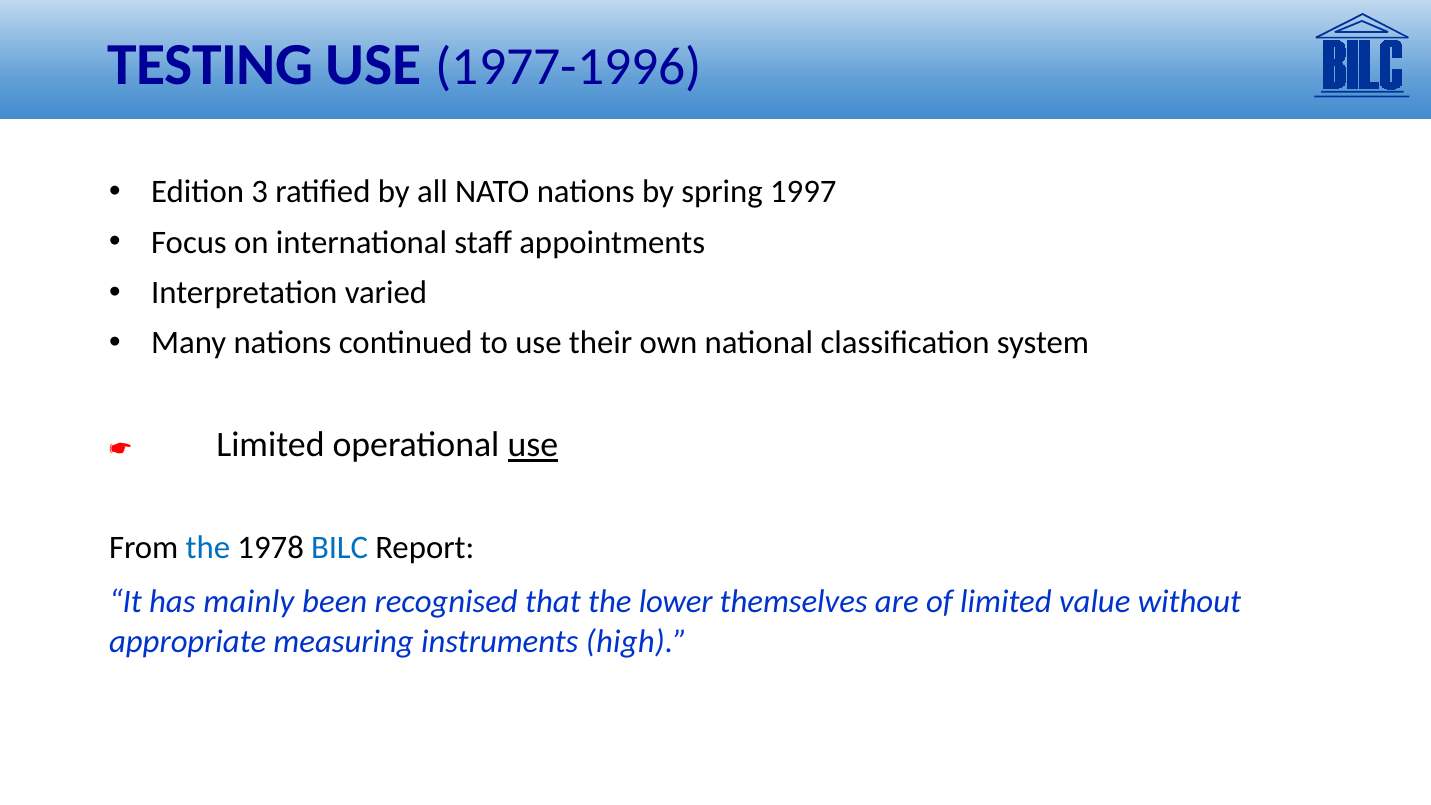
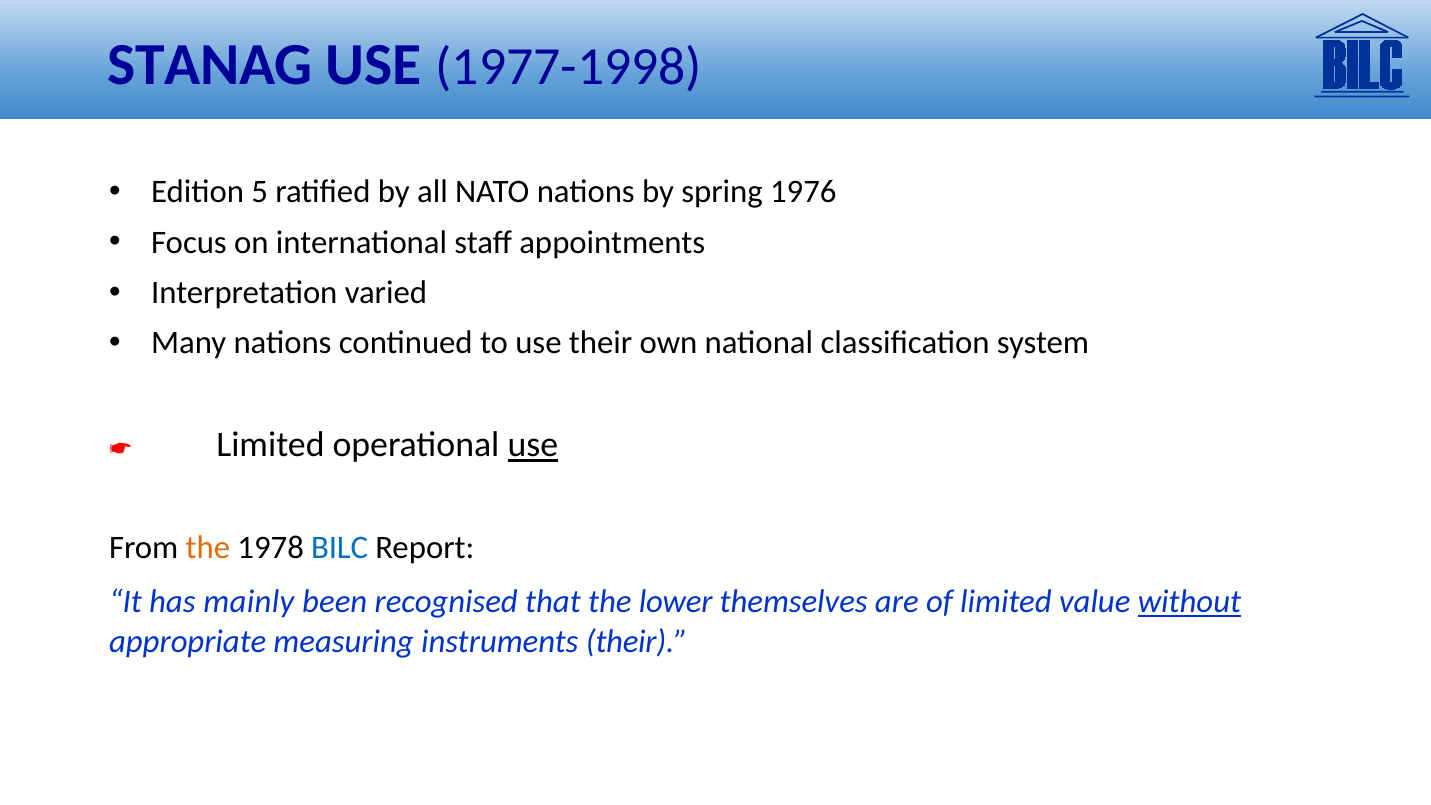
TESTING: TESTING -> STANAG
1977-1996: 1977-1996 -> 1977-1998
3: 3 -> 5
1997: 1997 -> 1976
the at (208, 547) colour: blue -> orange
without underline: none -> present
instruments high: high -> their
